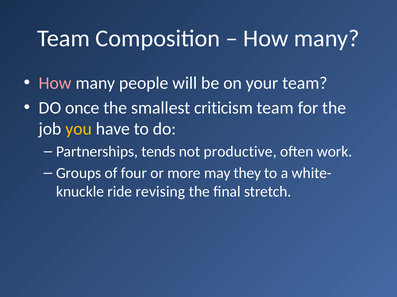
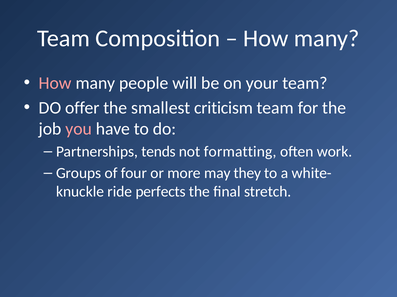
once: once -> offer
you colour: yellow -> pink
productive: productive -> formatting
revising: revising -> perfects
